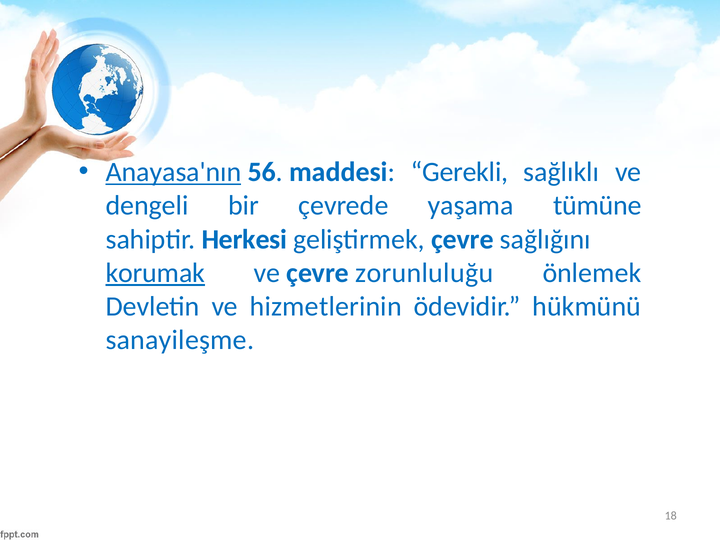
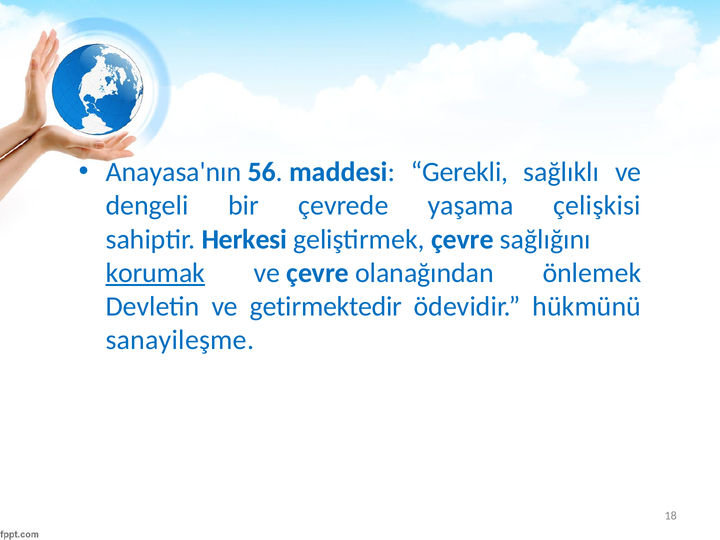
Anayasa'nın underline: present -> none
tümüne: tümüne -> çelişkisi
zorunluluğu: zorunluluğu -> olanağından
hizmetlerinin: hizmetlerinin -> getirmektedir
